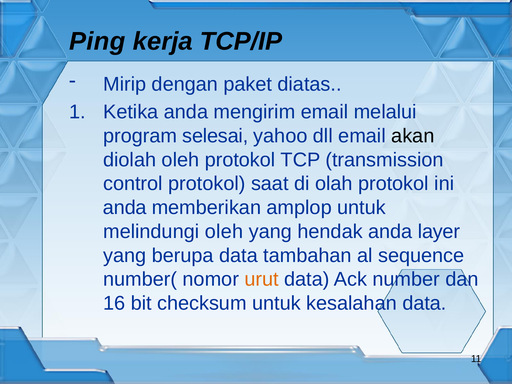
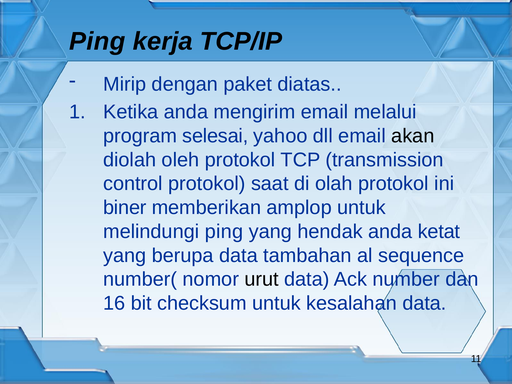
anda at (125, 208): anda -> biner
melindungi oleh: oleh -> ping
layer: layer -> ketat
urut colour: orange -> black
